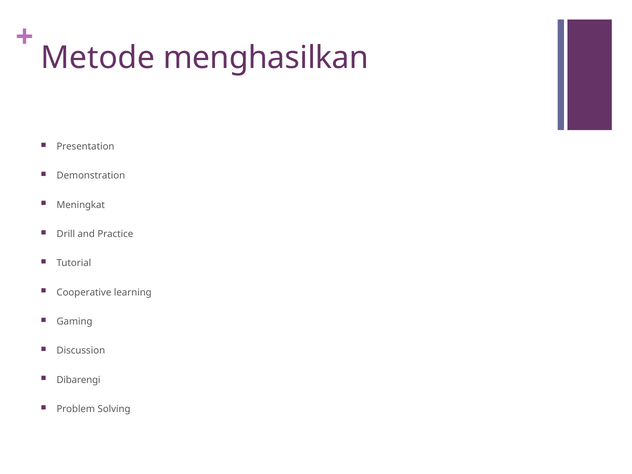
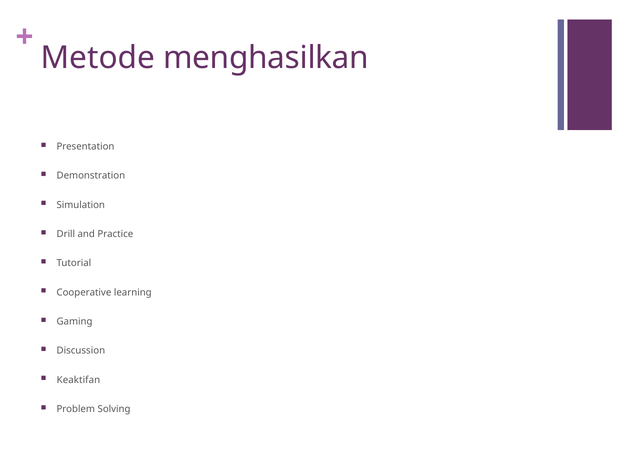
Meningkat: Meningkat -> Simulation
Dibarengi: Dibarengi -> Keaktifan
